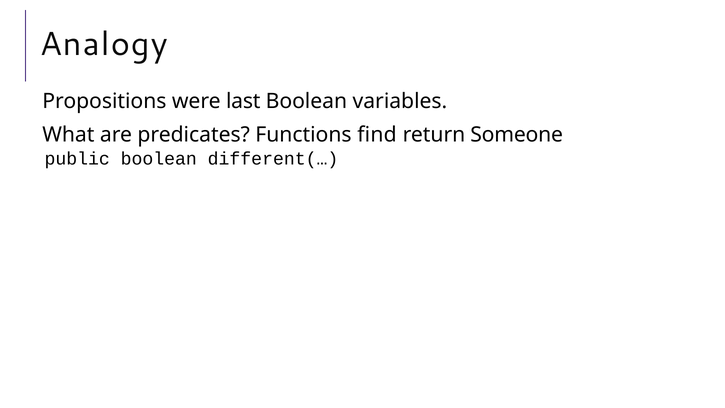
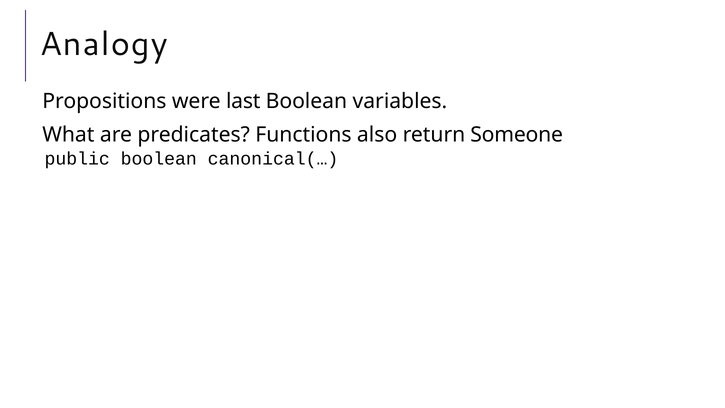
find: find -> also
different(…: different(… -> canonical(…
